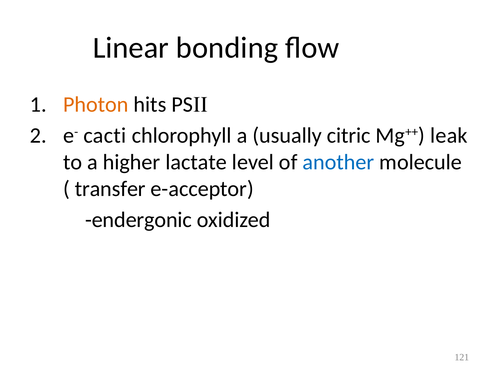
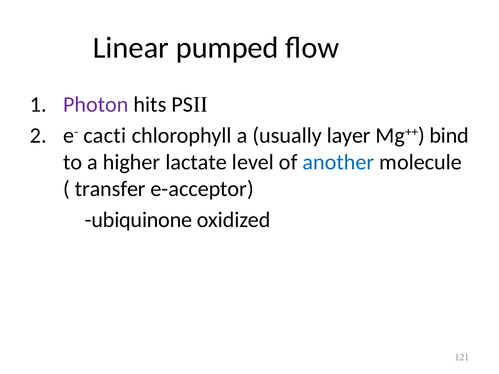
bonding: bonding -> pumped
Photon colour: orange -> purple
citric: citric -> layer
leak: leak -> bind
endergonic: endergonic -> ubiquinone
